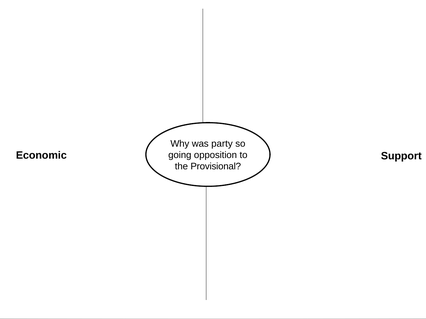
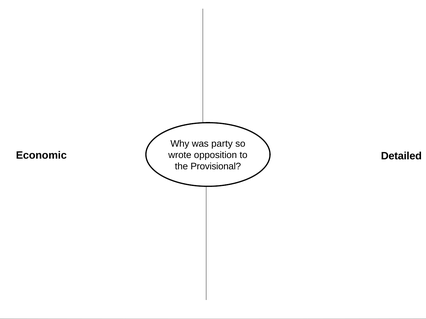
Support: Support -> Detailed
going: going -> wrote
